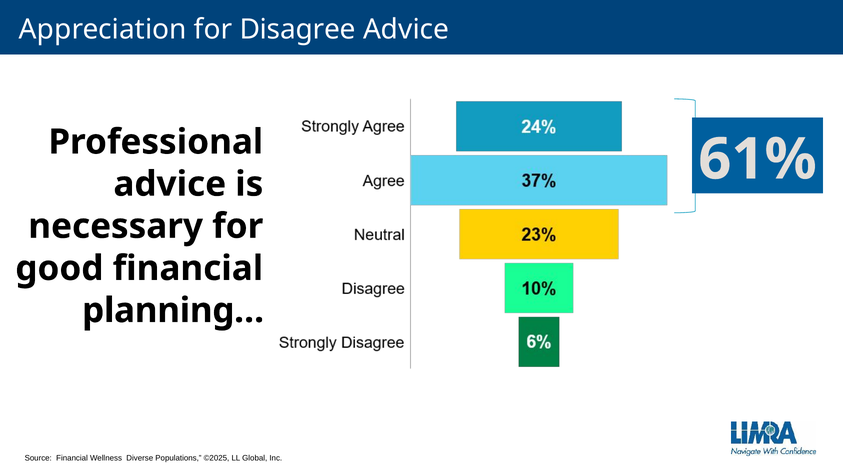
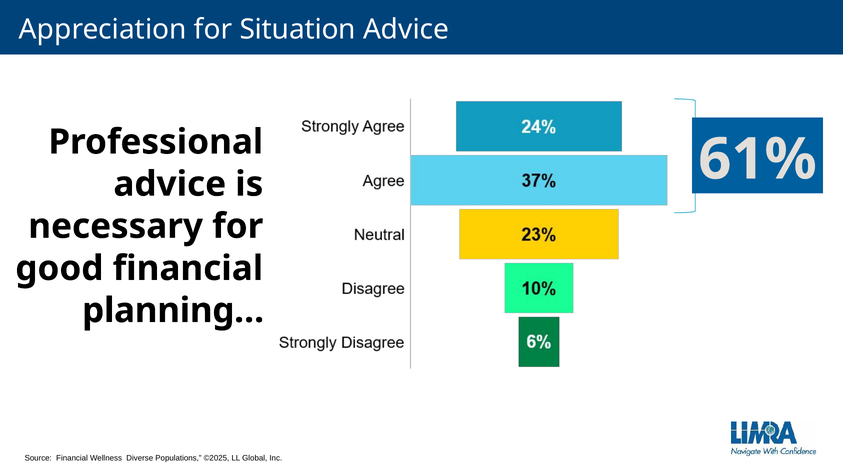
Disagree: Disagree -> Situation
